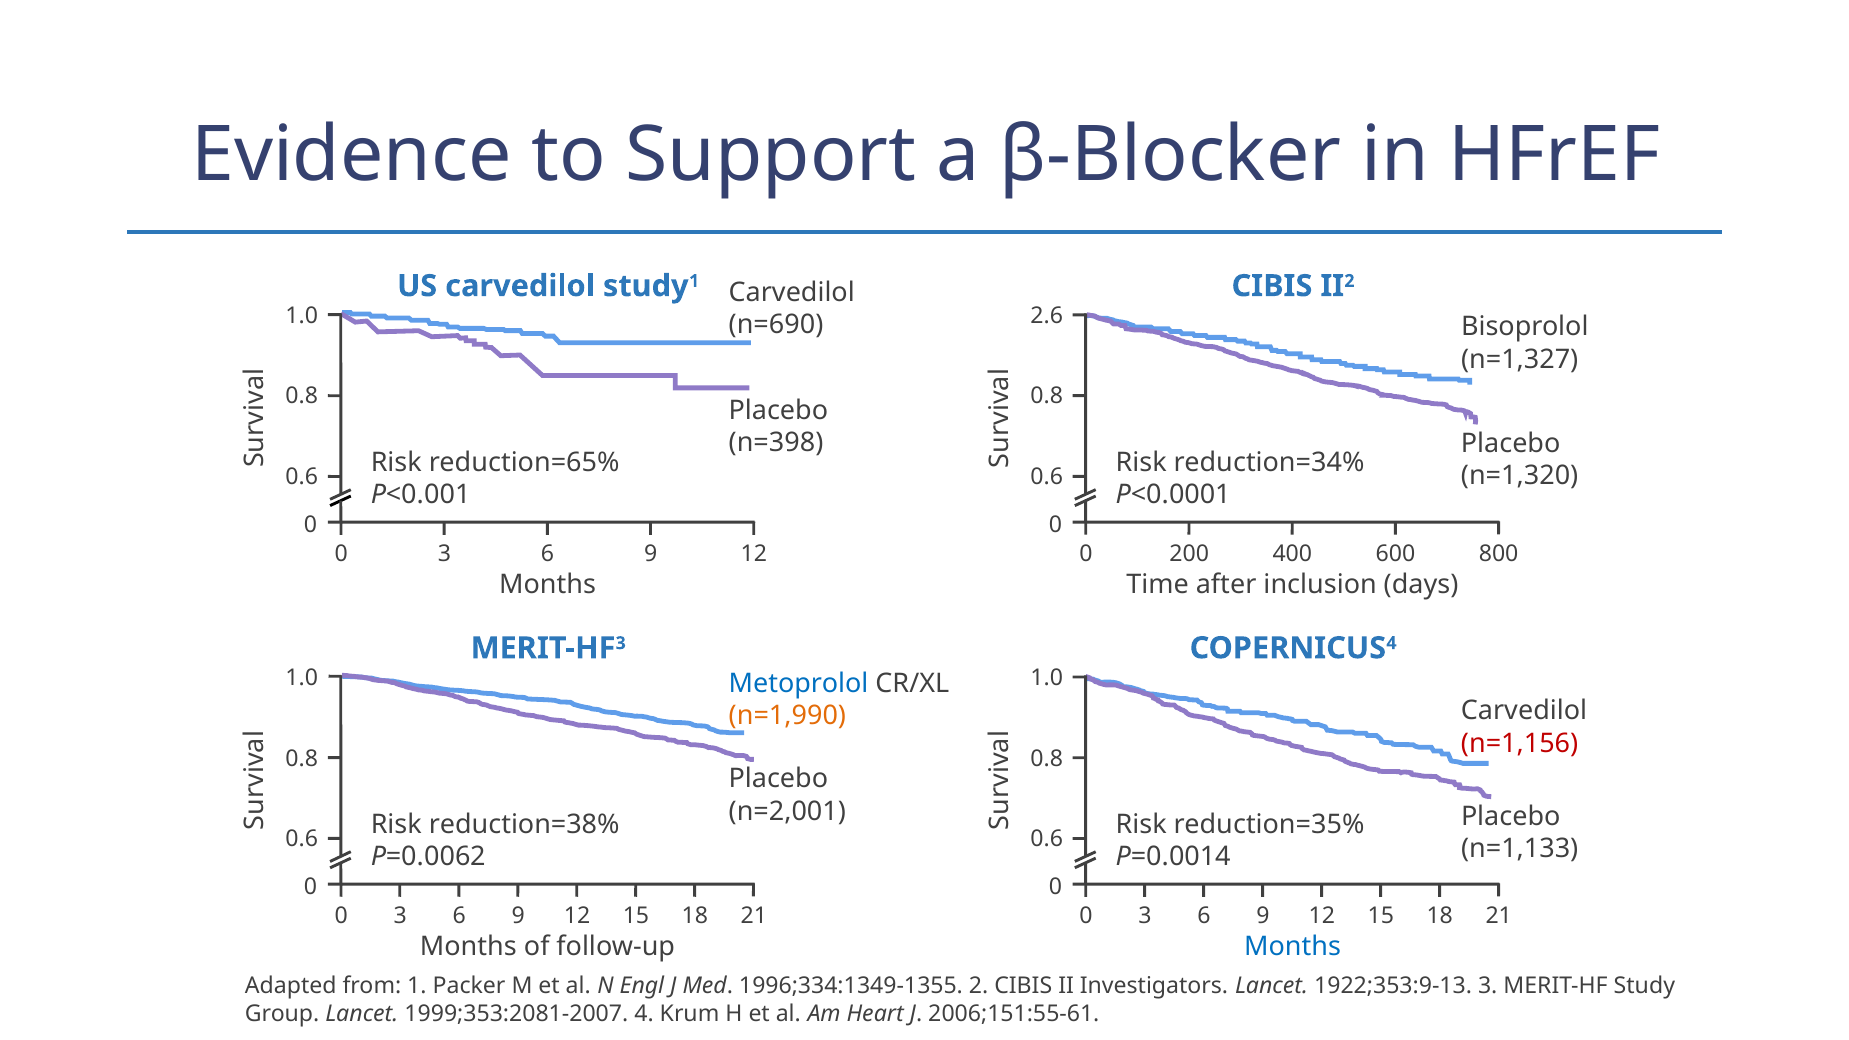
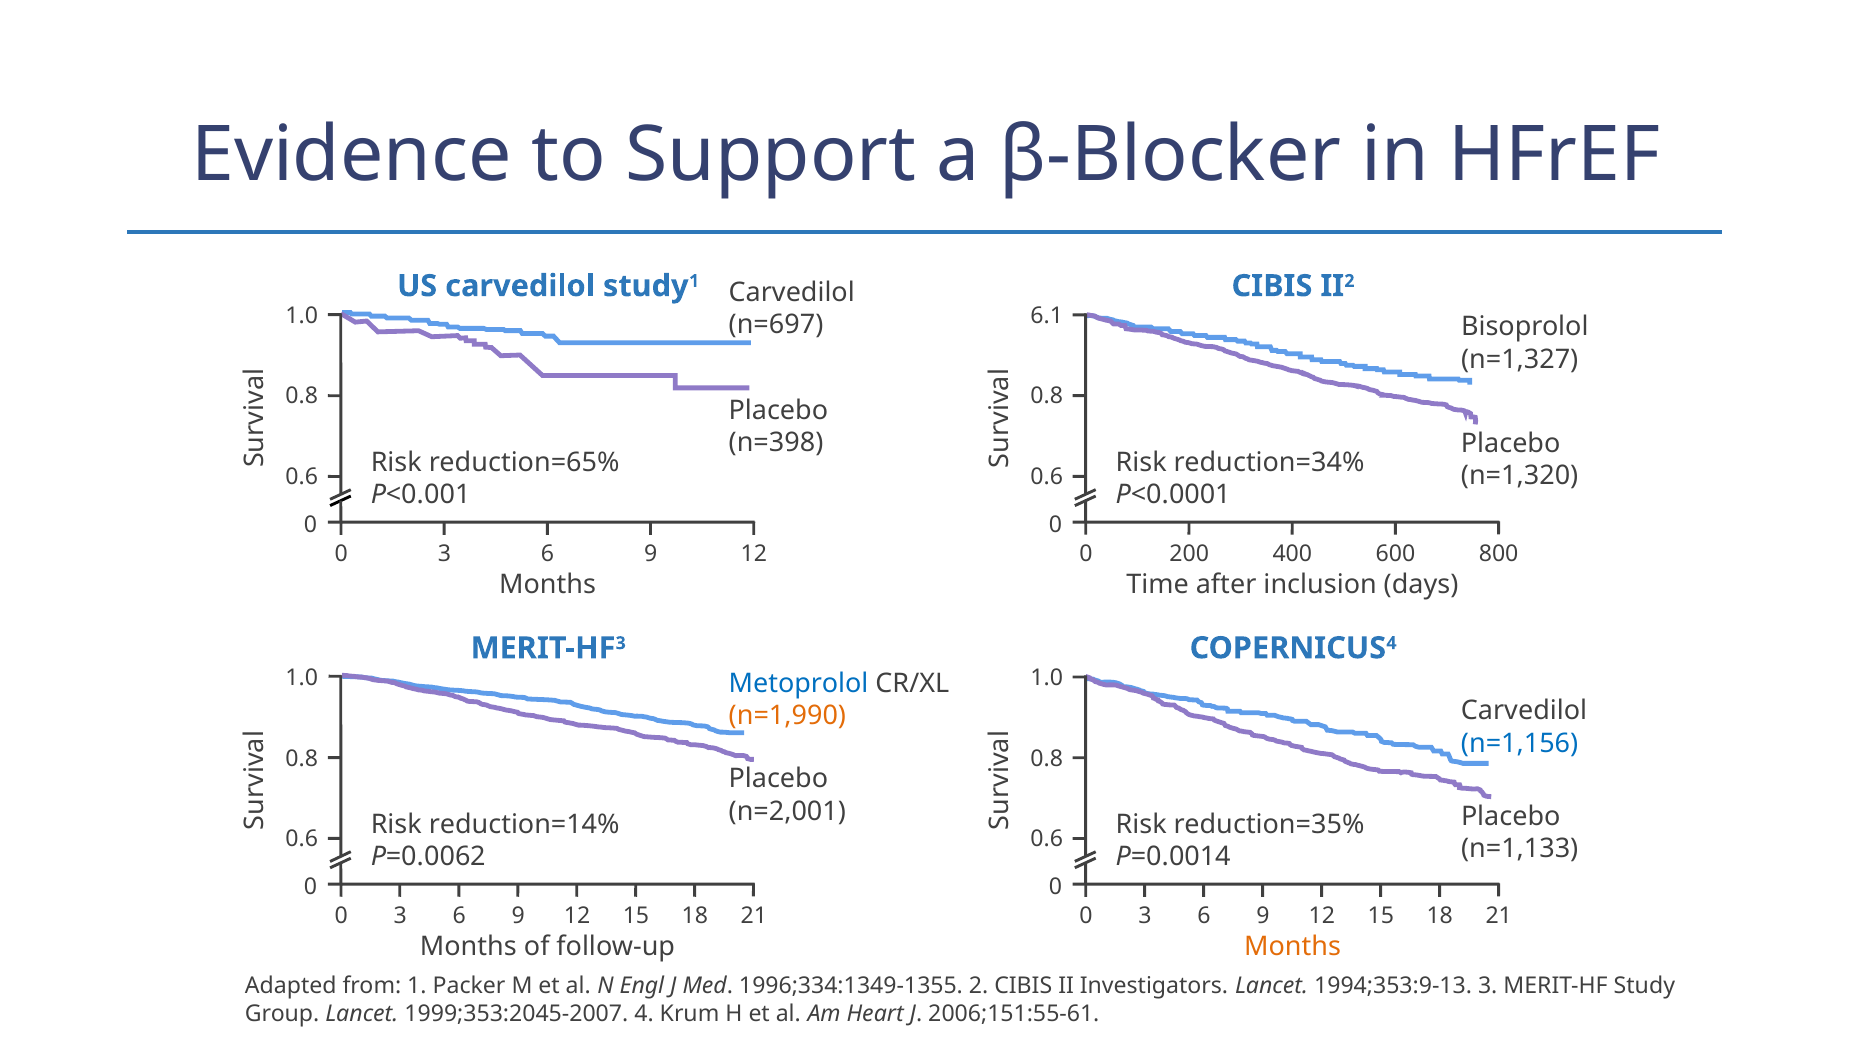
2.6: 2.6 -> 6.1
n=690: n=690 -> n=697
n=1,156 colour: red -> blue
reduction=38%: reduction=38% -> reduction=14%
Months at (1293, 947) colour: blue -> orange
1922;353:9-13: 1922;353:9-13 -> 1994;353:9-13
1999;353:2081-2007: 1999;353:2081-2007 -> 1999;353:2045-2007
